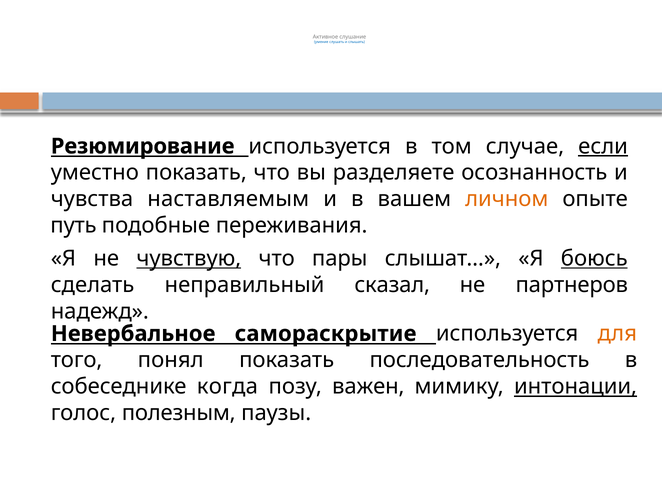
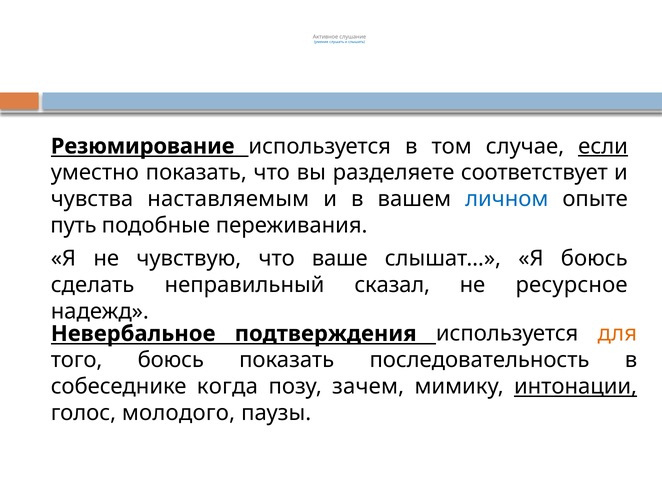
осознанность: осознанность -> соответствует
личном colour: orange -> blue
чувствую underline: present -> none
пары: пары -> ваше
боюсь at (594, 259) underline: present -> none
партнеров: партнеров -> ресурсное
самораскрытие: самораскрытие -> подтверждения
того понял: понял -> боюсь
важен: важен -> зачем
полезным: полезным -> молодого
